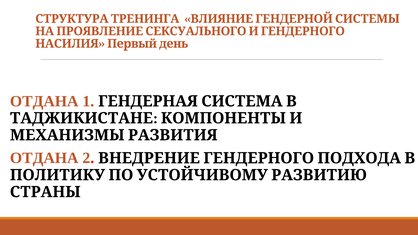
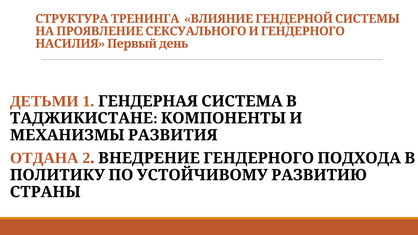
ОТДАНА at (44, 101): ОТДАНА -> ДЕТЬМИ
